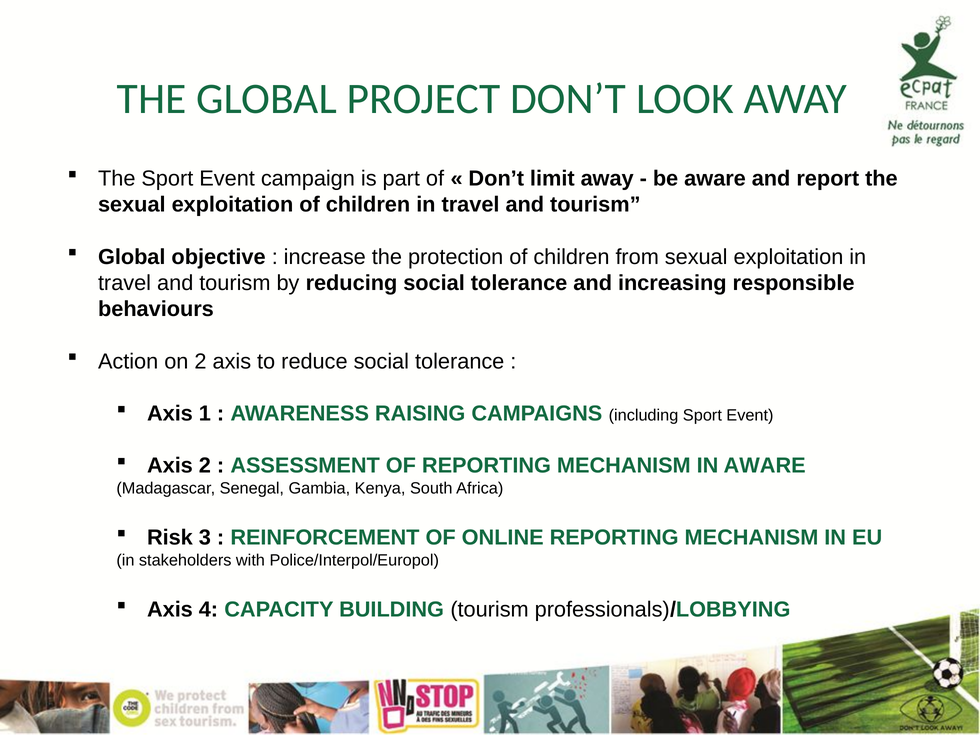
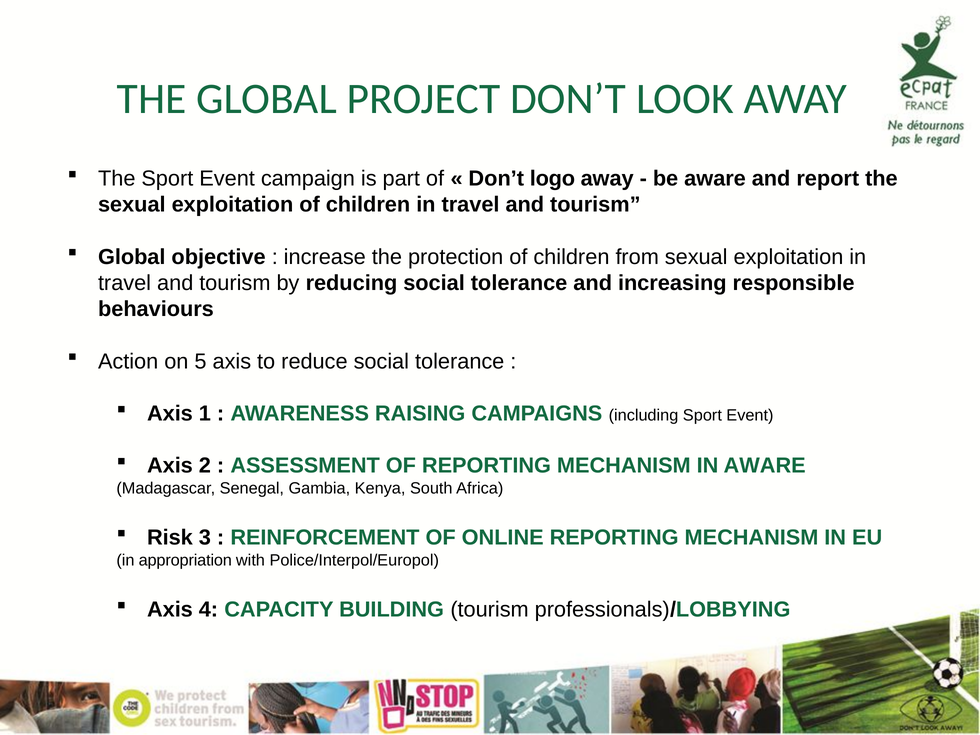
limit: limit -> logo
on 2: 2 -> 5
stakeholders: stakeholders -> appropriation
